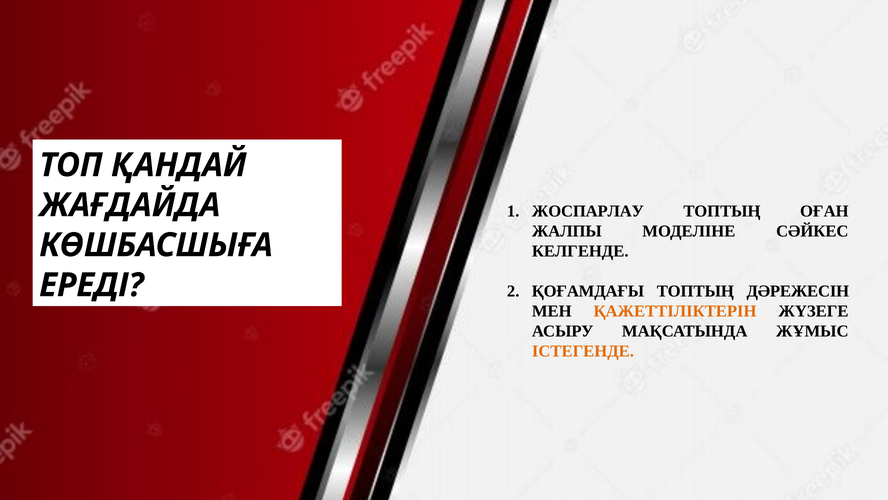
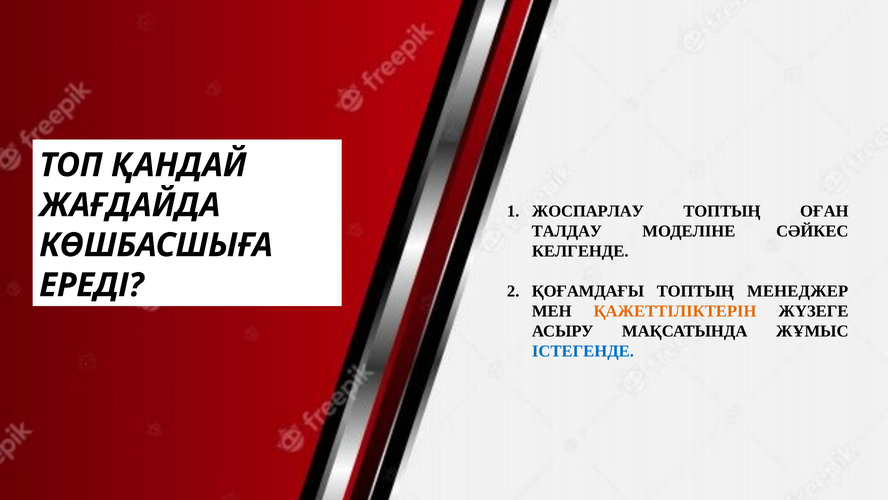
ЖАЛПЫ: ЖАЛПЫ -> ТАЛДАУ
ДӘРЕЖЕСІН: ДӘРЕЖЕСІН -> МЕНЕДЖЕР
ІСТЕГЕНДЕ colour: orange -> blue
